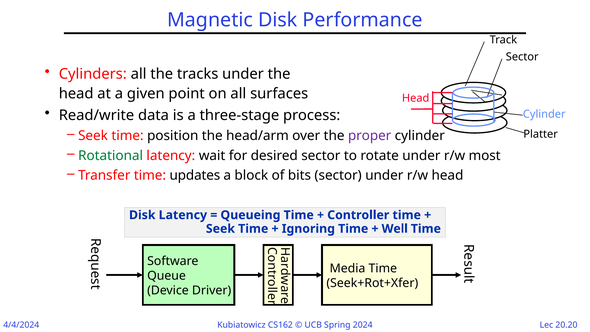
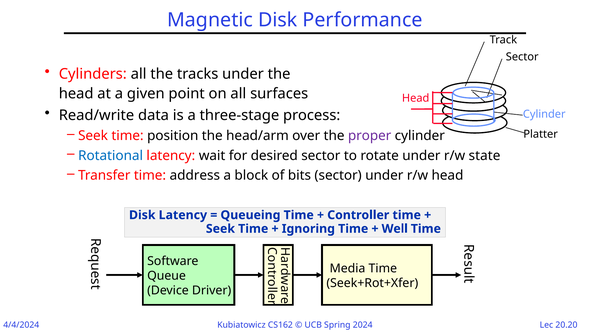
Rotational colour: green -> blue
most: most -> state
updates: updates -> address
